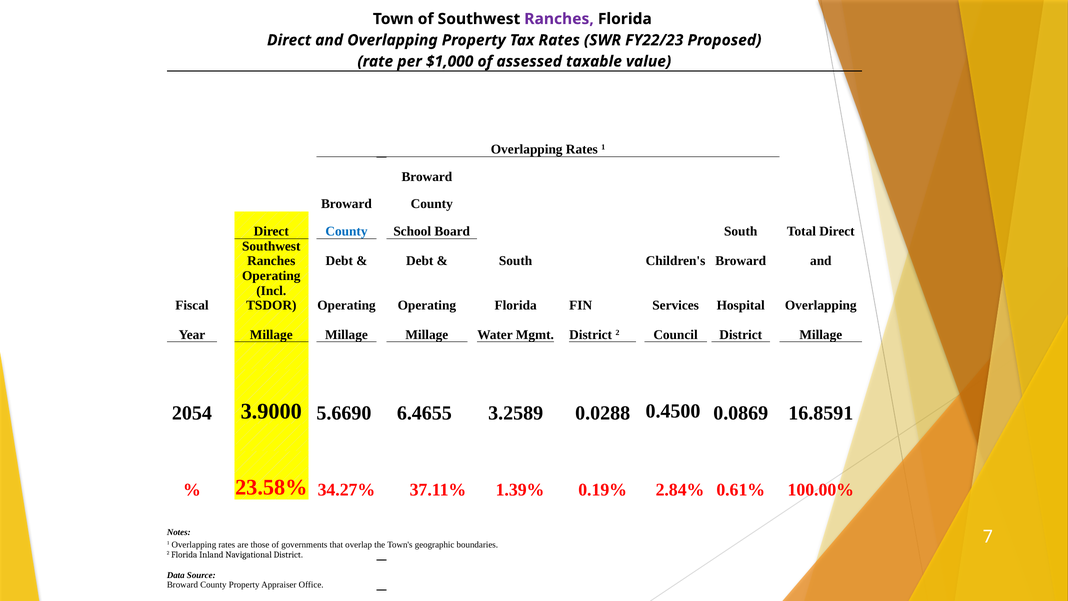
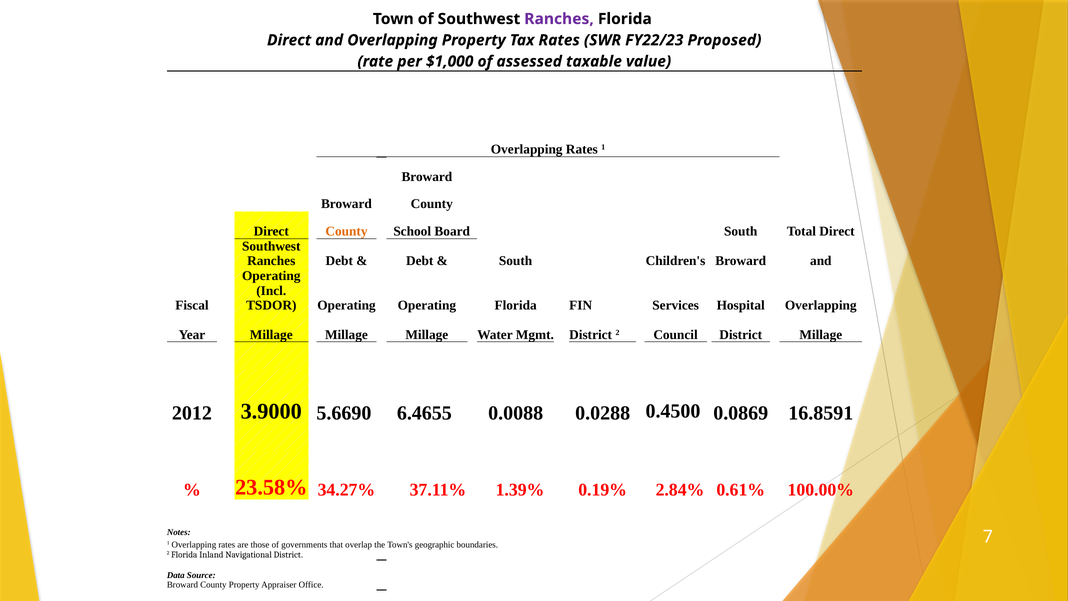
County at (346, 231) colour: blue -> orange
2054: 2054 -> 2012
3.2589: 3.2589 -> 0.0088
